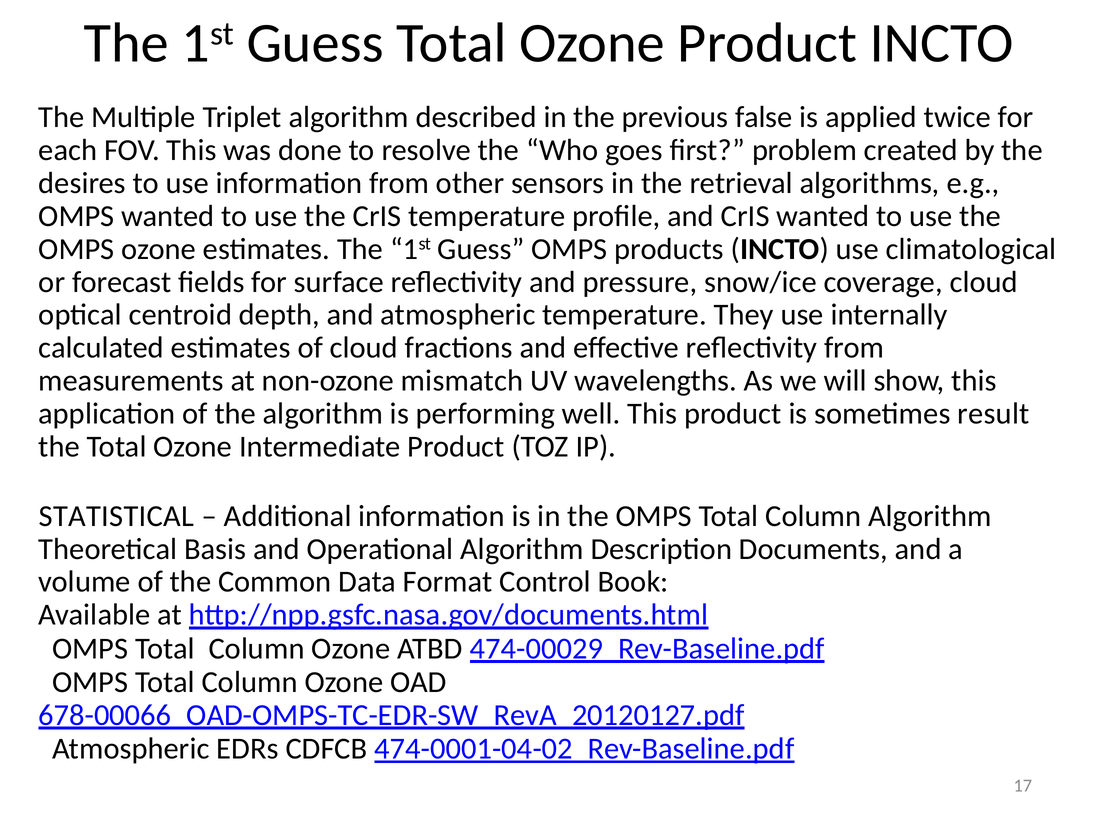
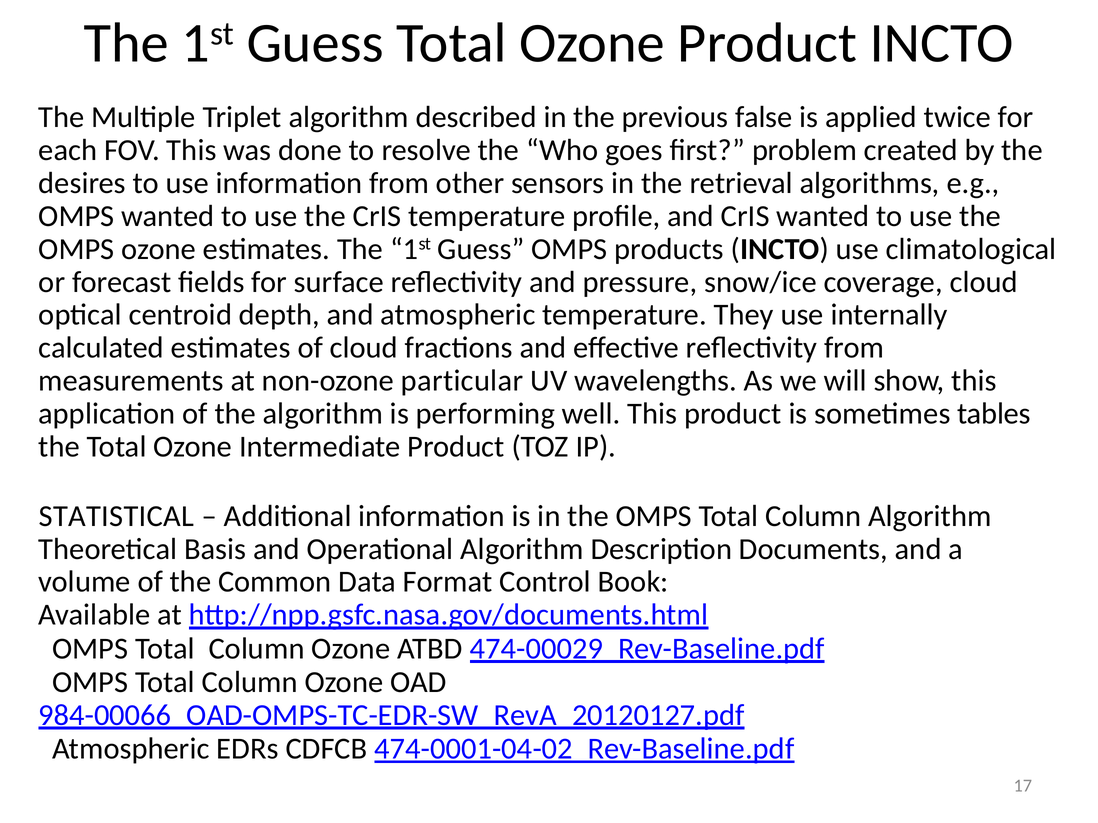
mismatch: mismatch -> particular
result: result -> tables
678-00066_OAD-OMPS-TC-EDR-SW_RevA_20120127.pdf: 678-00066_OAD-OMPS-TC-EDR-SW_RevA_20120127.pdf -> 984-00066_OAD-OMPS-TC-EDR-SW_RevA_20120127.pdf
